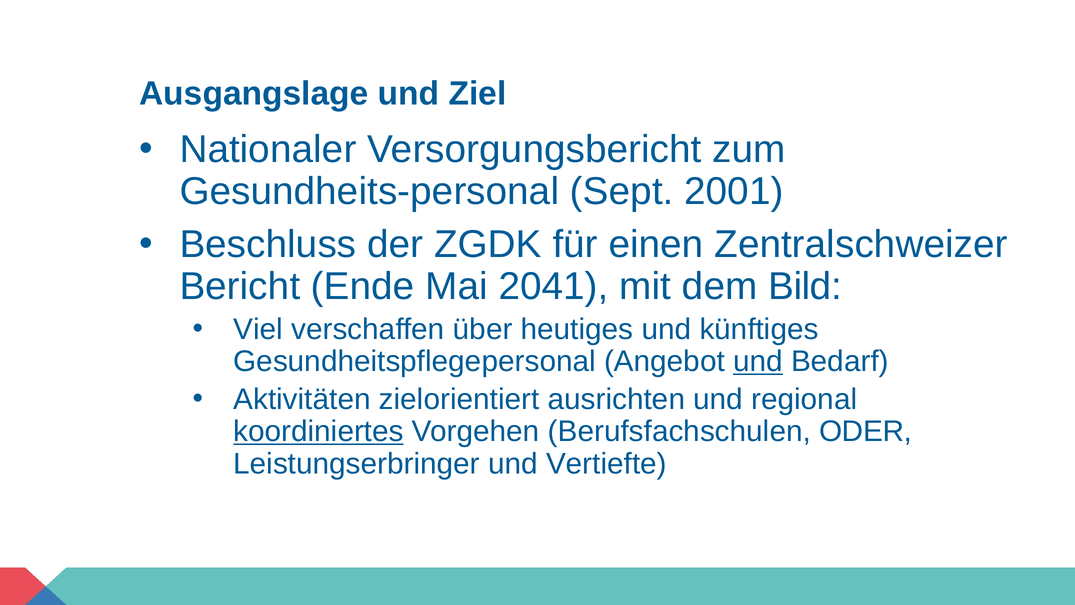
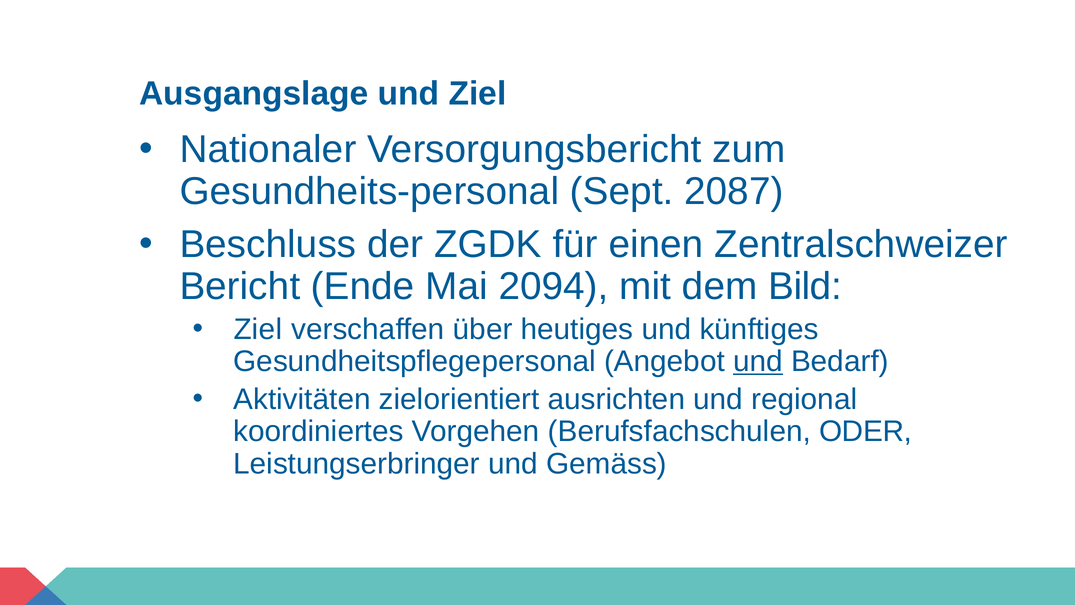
2001: 2001 -> 2087
2041: 2041 -> 2094
Viel at (258, 329): Viel -> Ziel
koordiniertes underline: present -> none
Vertiefte: Vertiefte -> Gemäss
